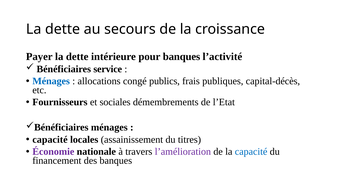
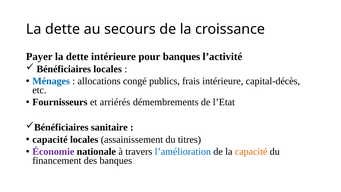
Bénéficiaires service: service -> locales
frais publiques: publiques -> intérieure
sociales: sociales -> arriérés
ménages at (109, 127): ménages -> sanitaire
l’amélioration colour: purple -> blue
capacité at (251, 151) colour: blue -> orange
